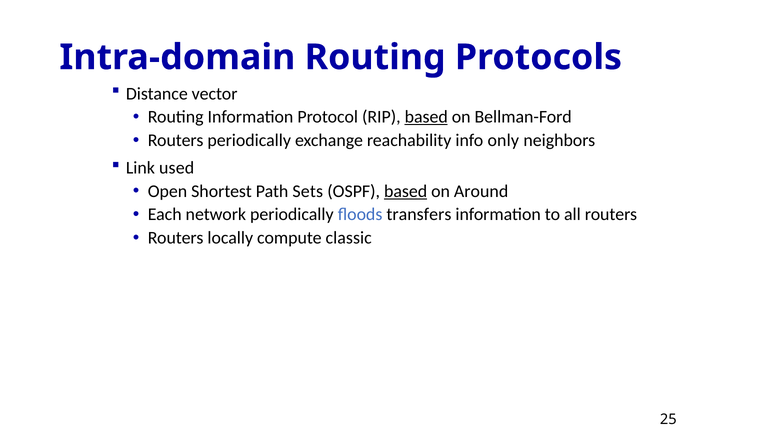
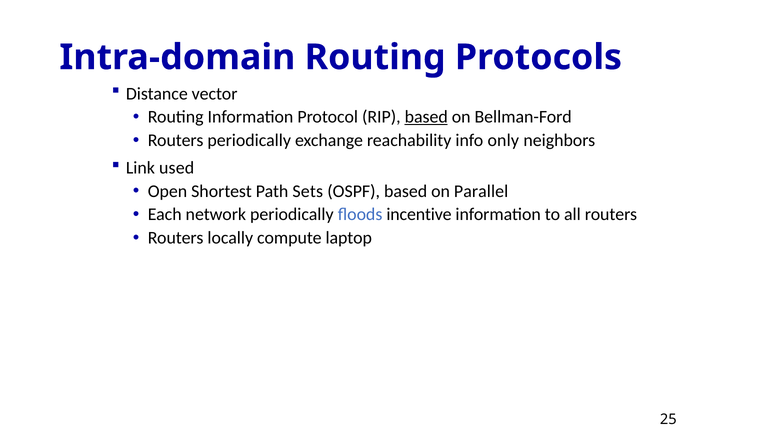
based at (406, 191) underline: present -> none
Around: Around -> Parallel
transfers: transfers -> incentive
classic: classic -> laptop
